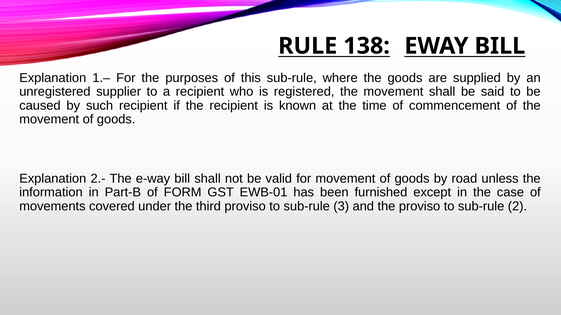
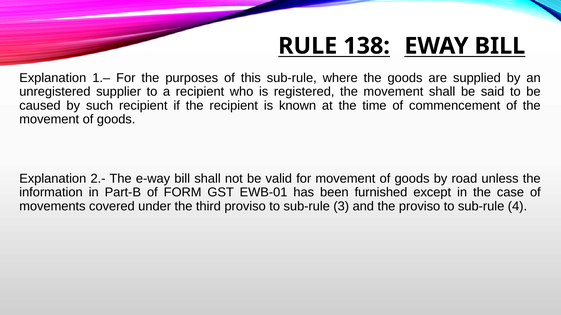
2: 2 -> 4
